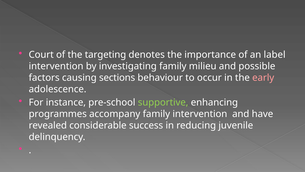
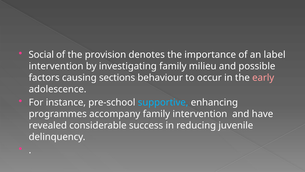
Court: Court -> Social
targeting: targeting -> provision
supportive colour: light green -> light blue
